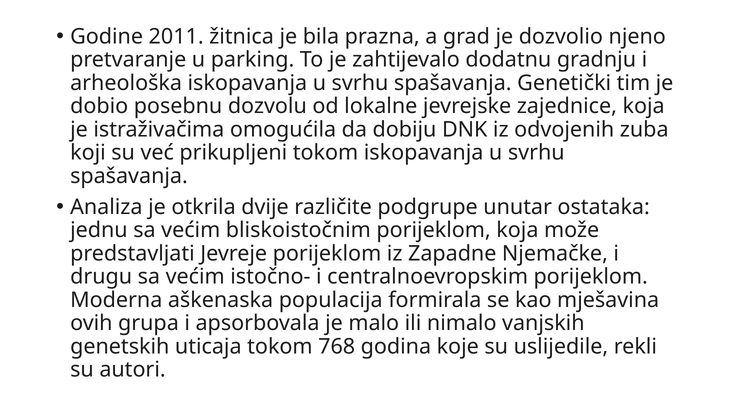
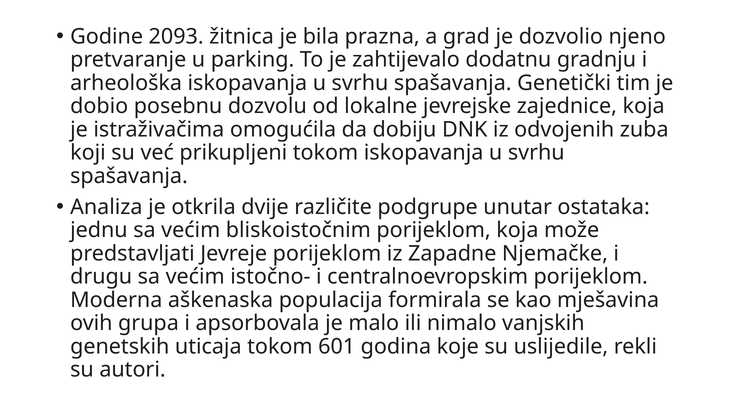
2011: 2011 -> 2093
768: 768 -> 601
